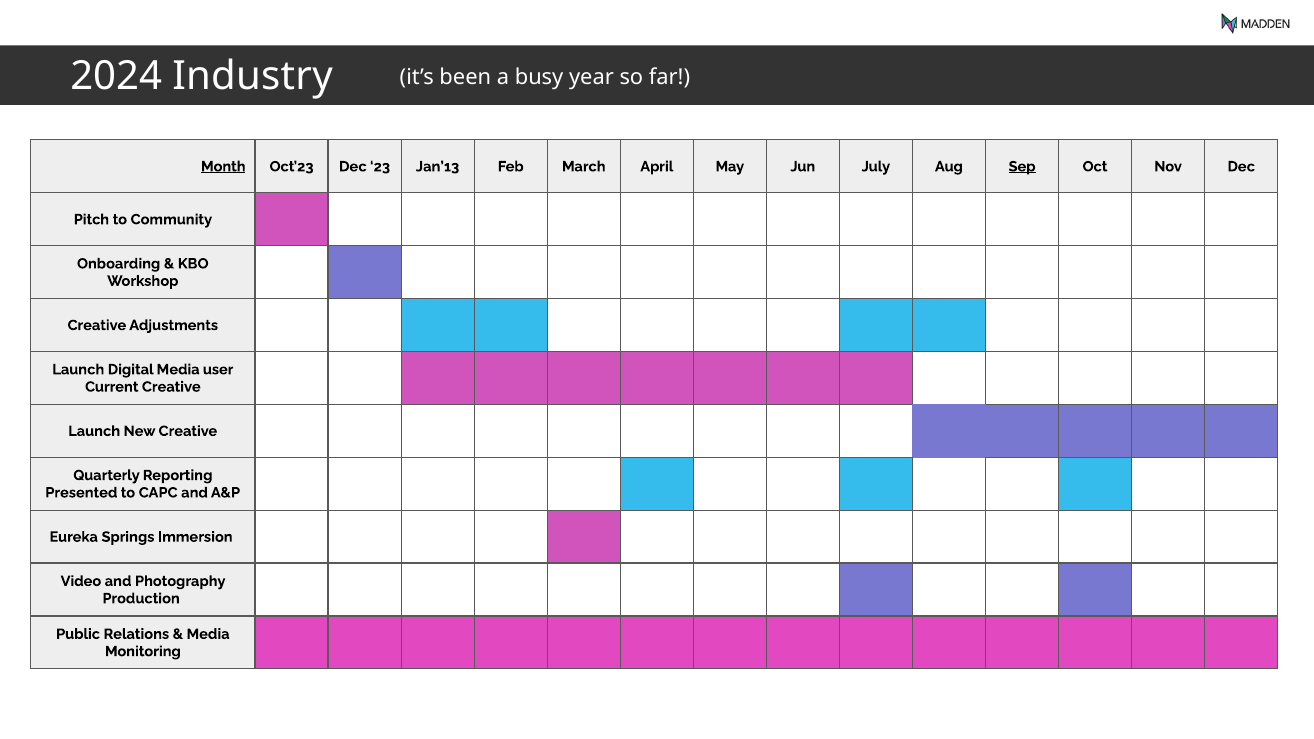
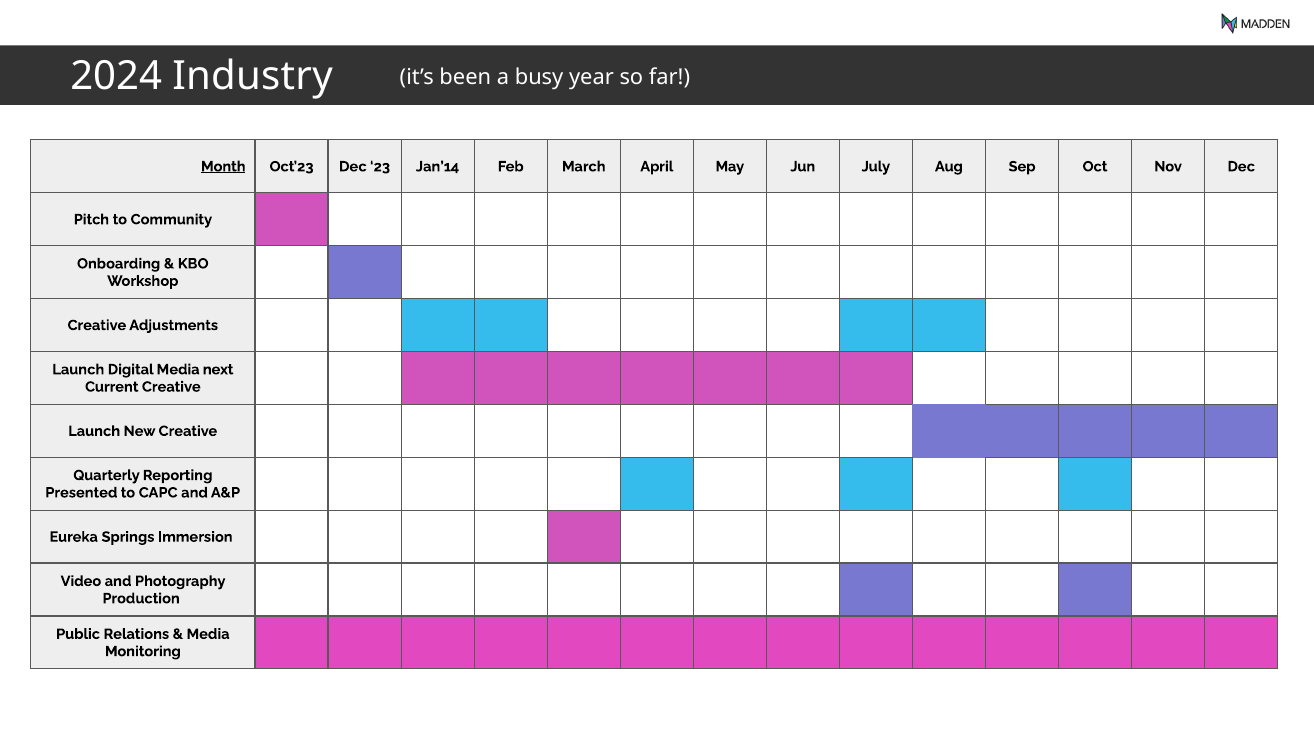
Jan’13: Jan’13 -> Jan’14
Sep underline: present -> none
user: user -> next
